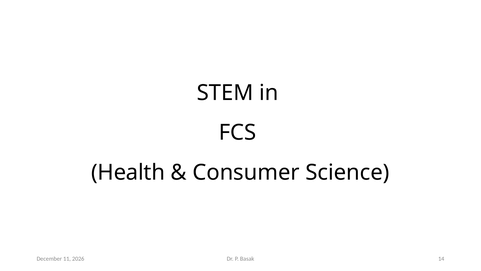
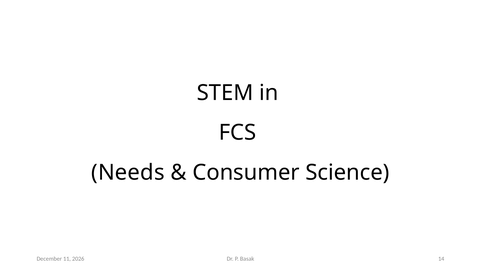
Health: Health -> Needs
